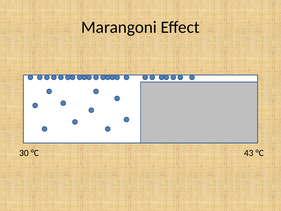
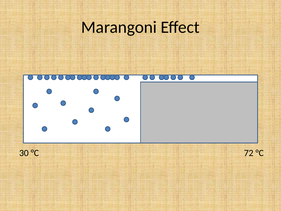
43: 43 -> 72
